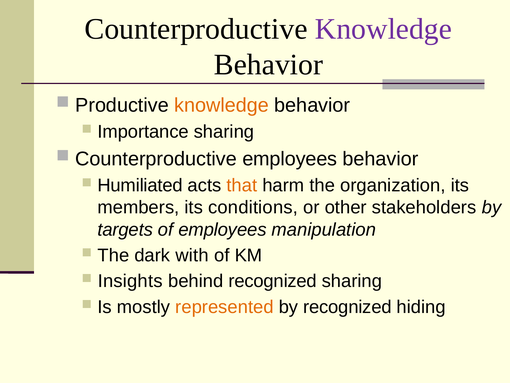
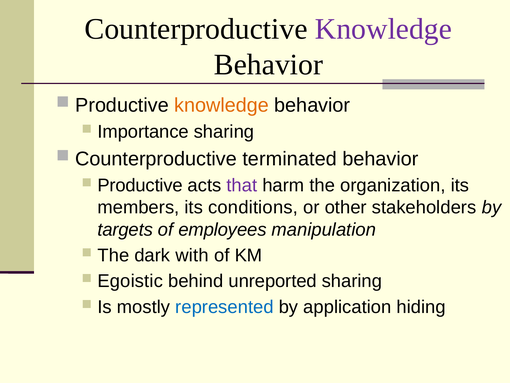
Counterproductive employees: employees -> terminated
Humiliated at (140, 185): Humiliated -> Productive
that colour: orange -> purple
Insights: Insights -> Egoistic
behind recognized: recognized -> unreported
represented colour: orange -> blue
by recognized: recognized -> application
